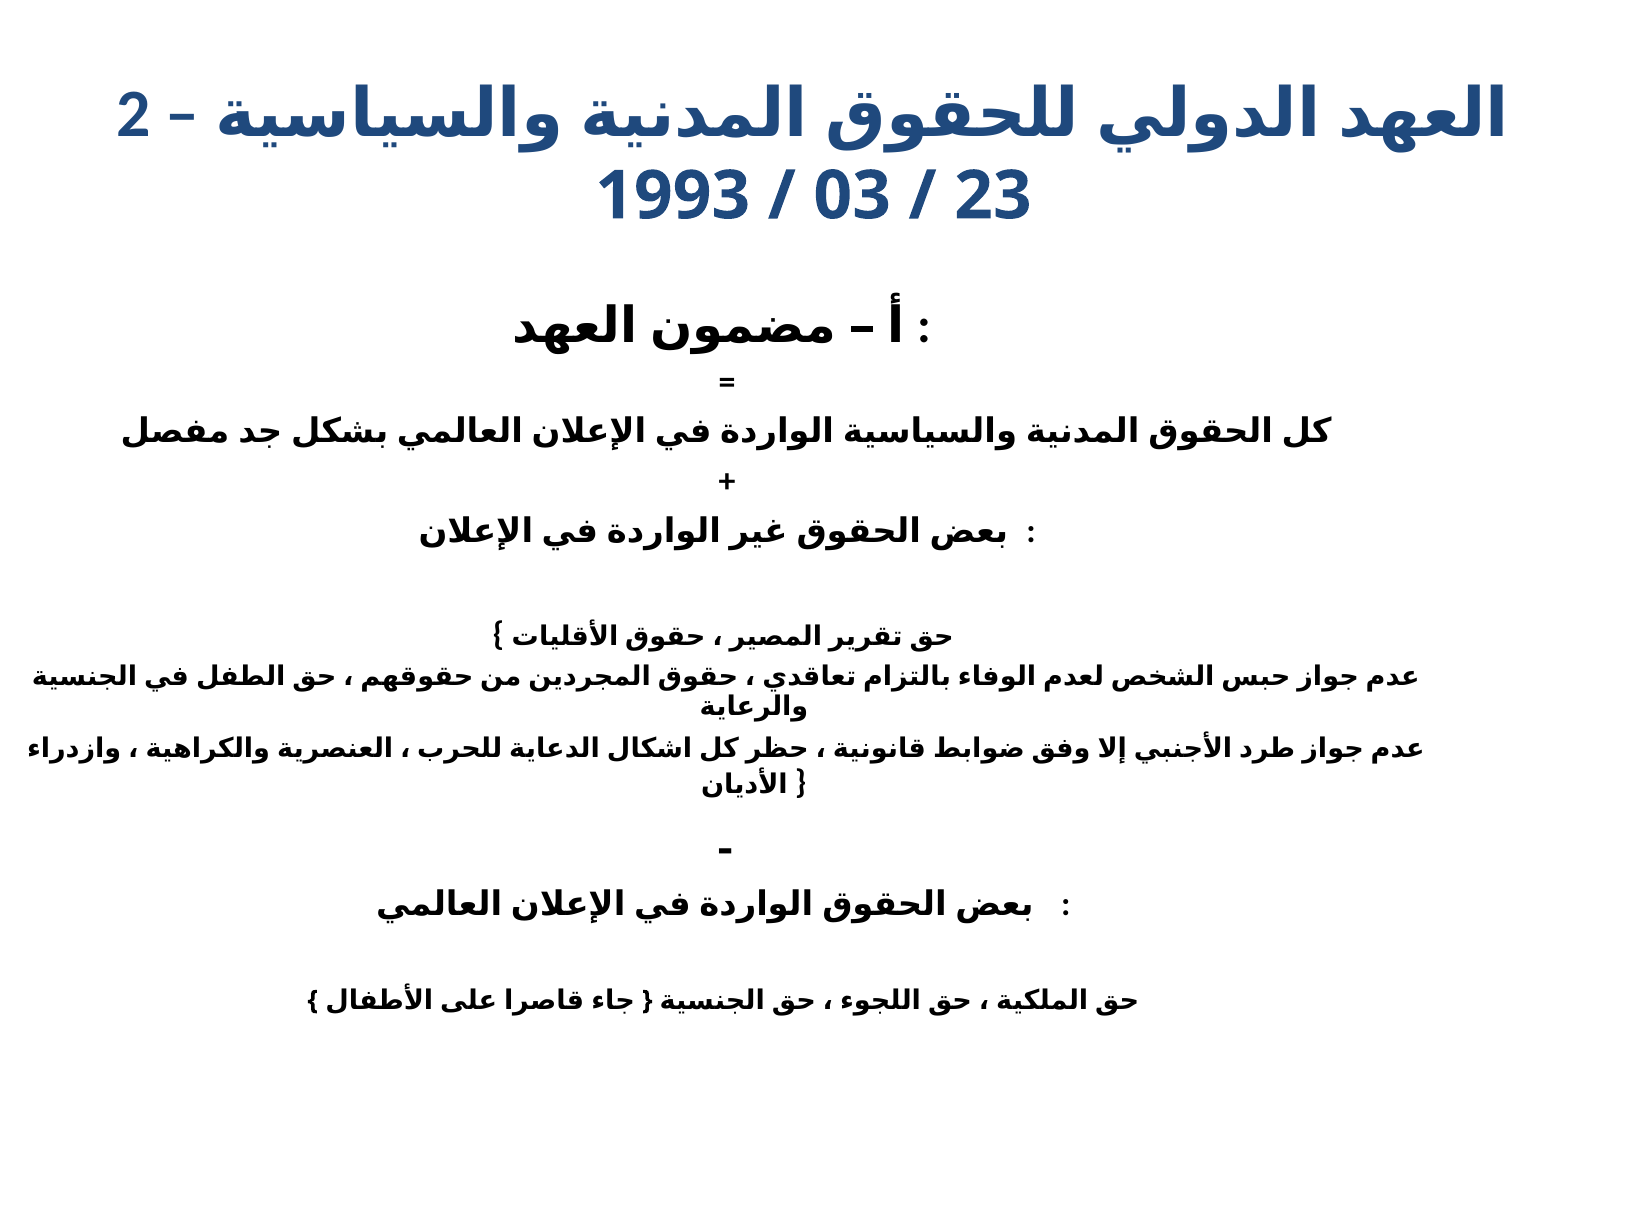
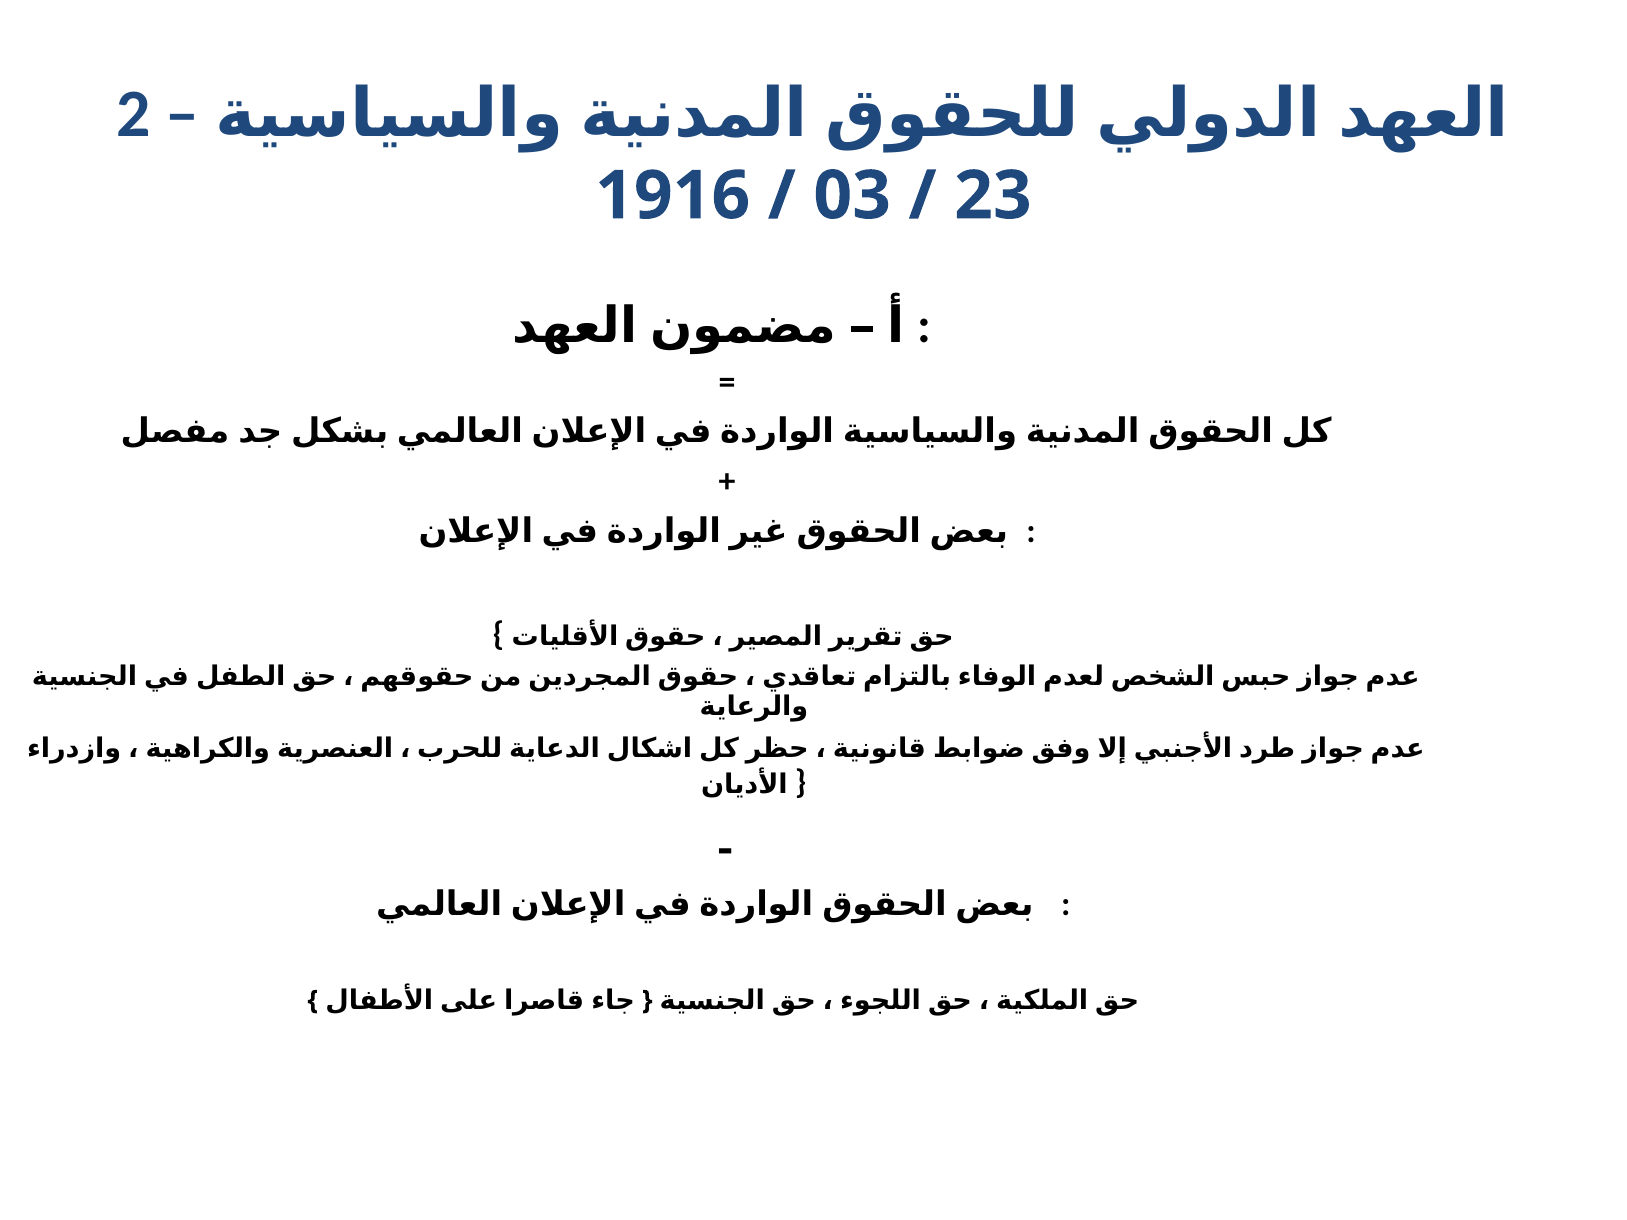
1993: 1993 -> 1916
